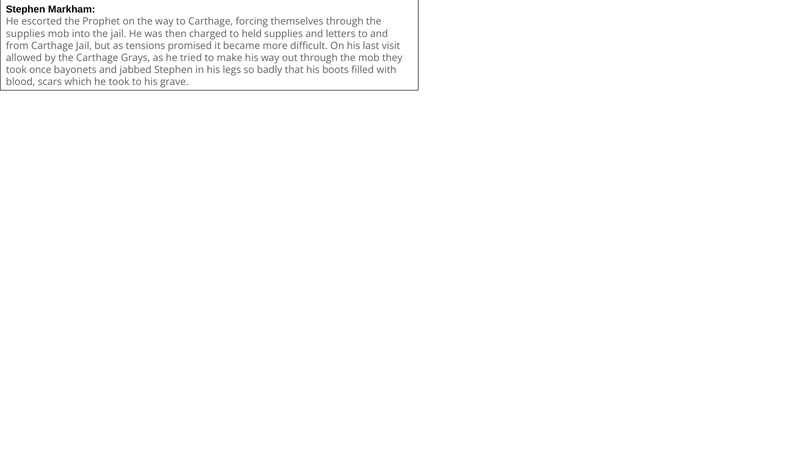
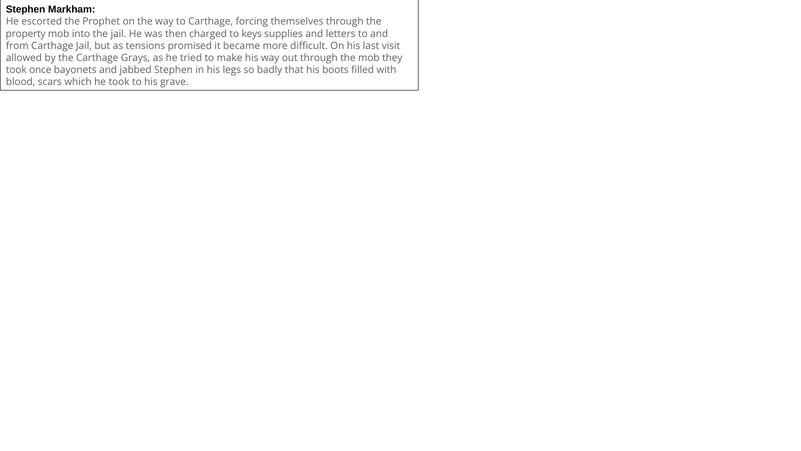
supplies at (26, 34): supplies -> property
held: held -> keys
